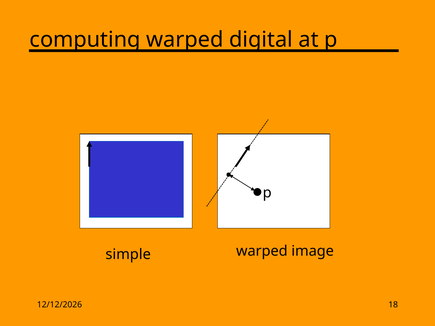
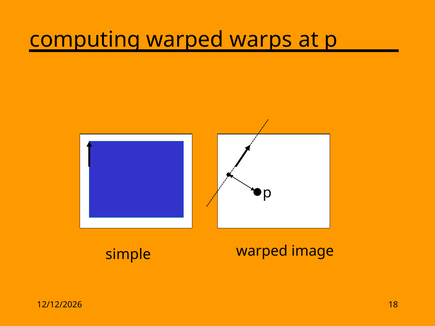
digital: digital -> warps
